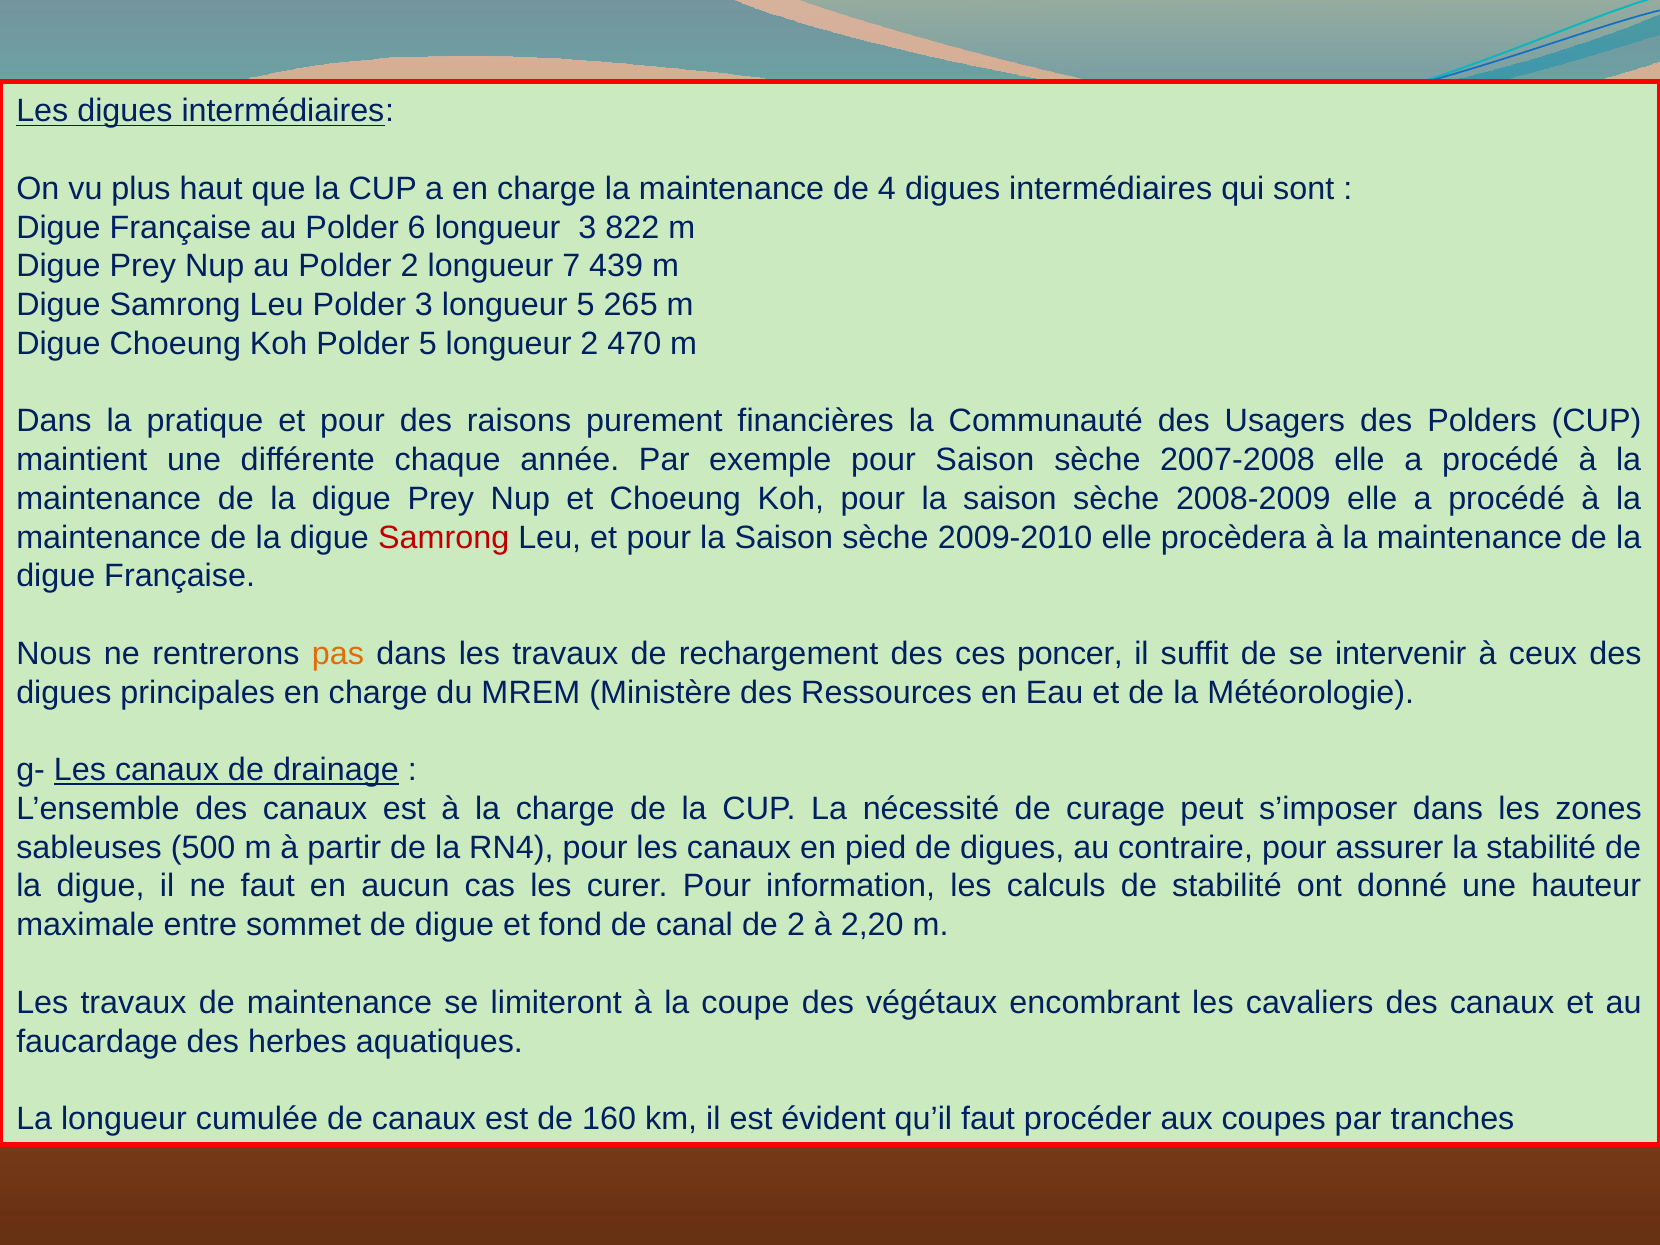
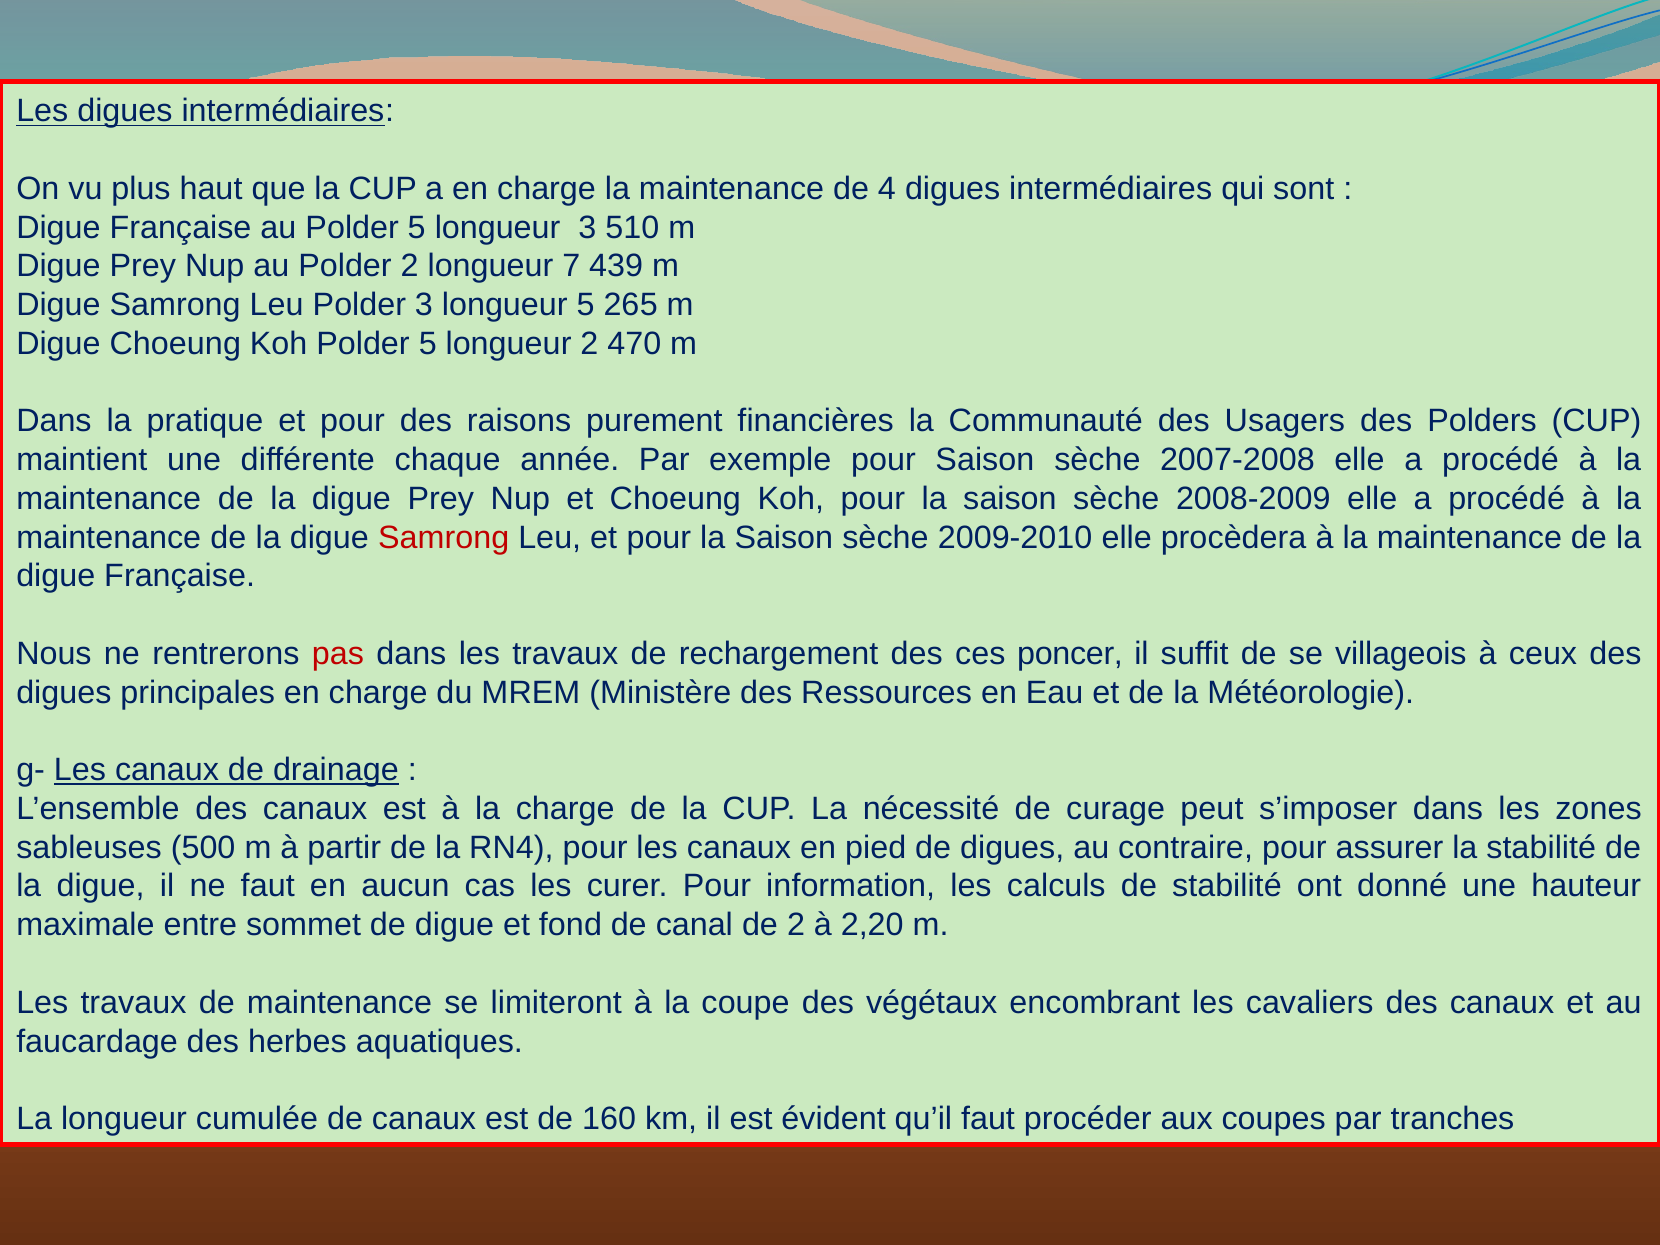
au Polder 6: 6 -> 5
822: 822 -> 510
pas colour: orange -> red
intervenir: intervenir -> villageois
